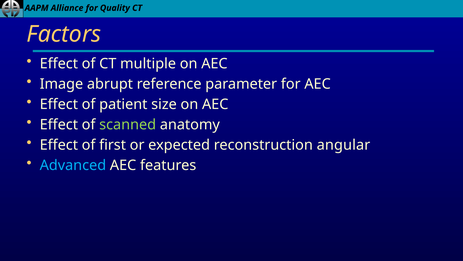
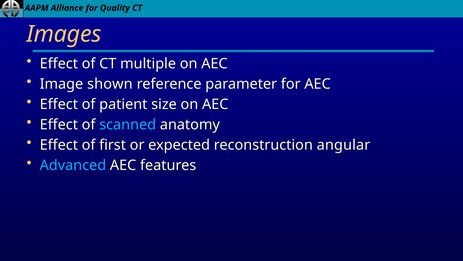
Factors: Factors -> Images
abrupt: abrupt -> shown
scanned colour: light green -> light blue
